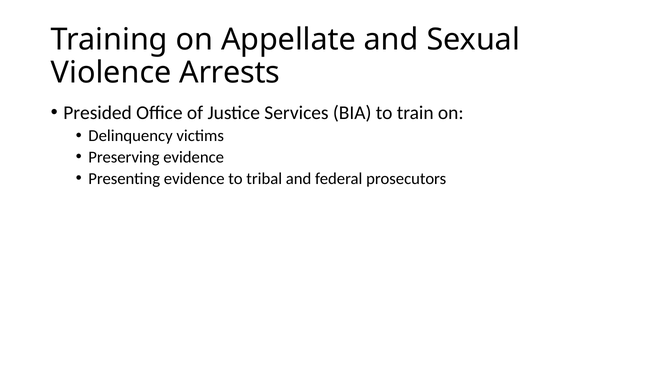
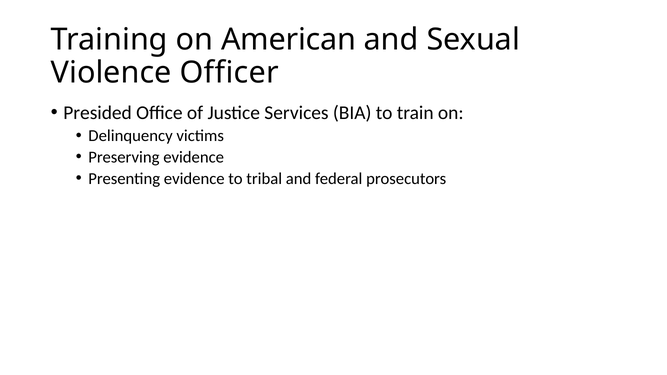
Appellate: Appellate -> American
Arrests: Arrests -> Officer
